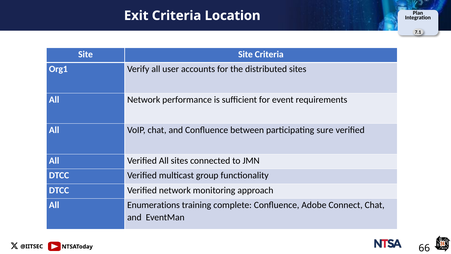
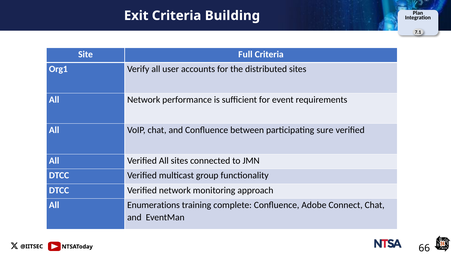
Location: Location -> Building
Site Site: Site -> Full
